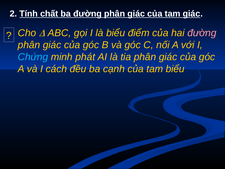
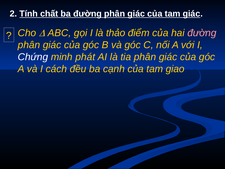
là biểu: biểu -> thảo
Chứng colour: light blue -> white
tam biểu: biểu -> giao
